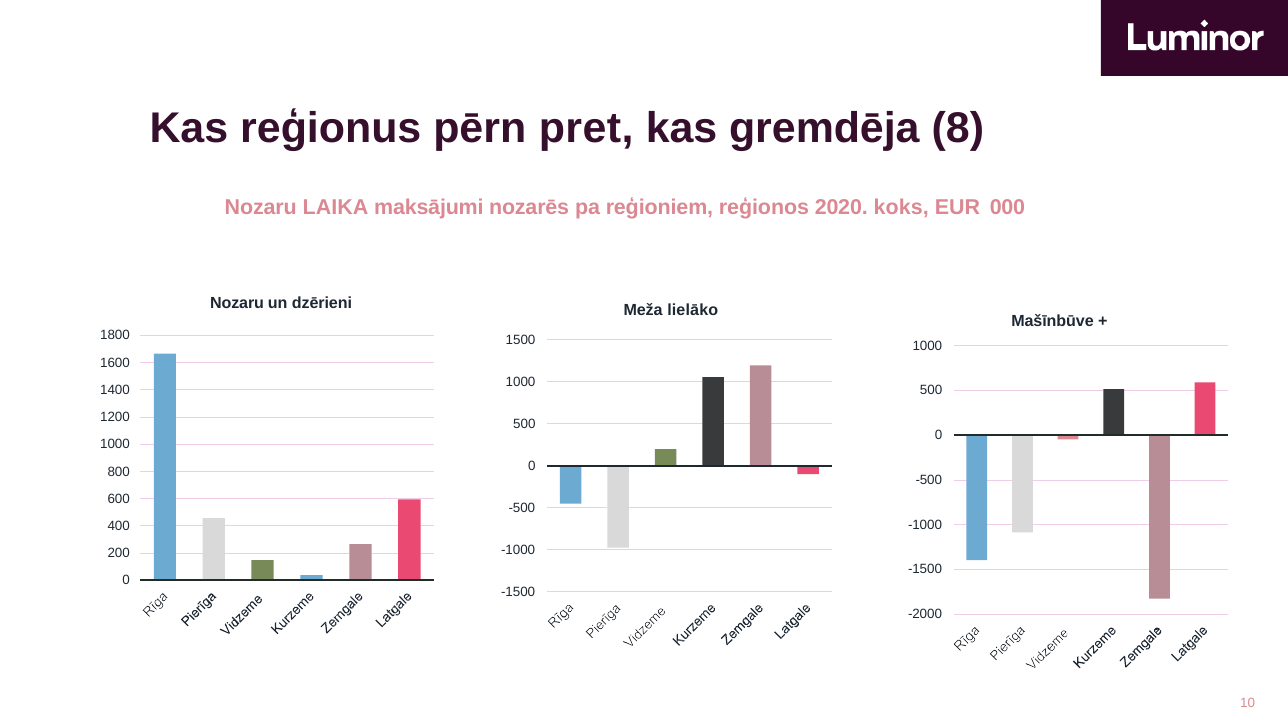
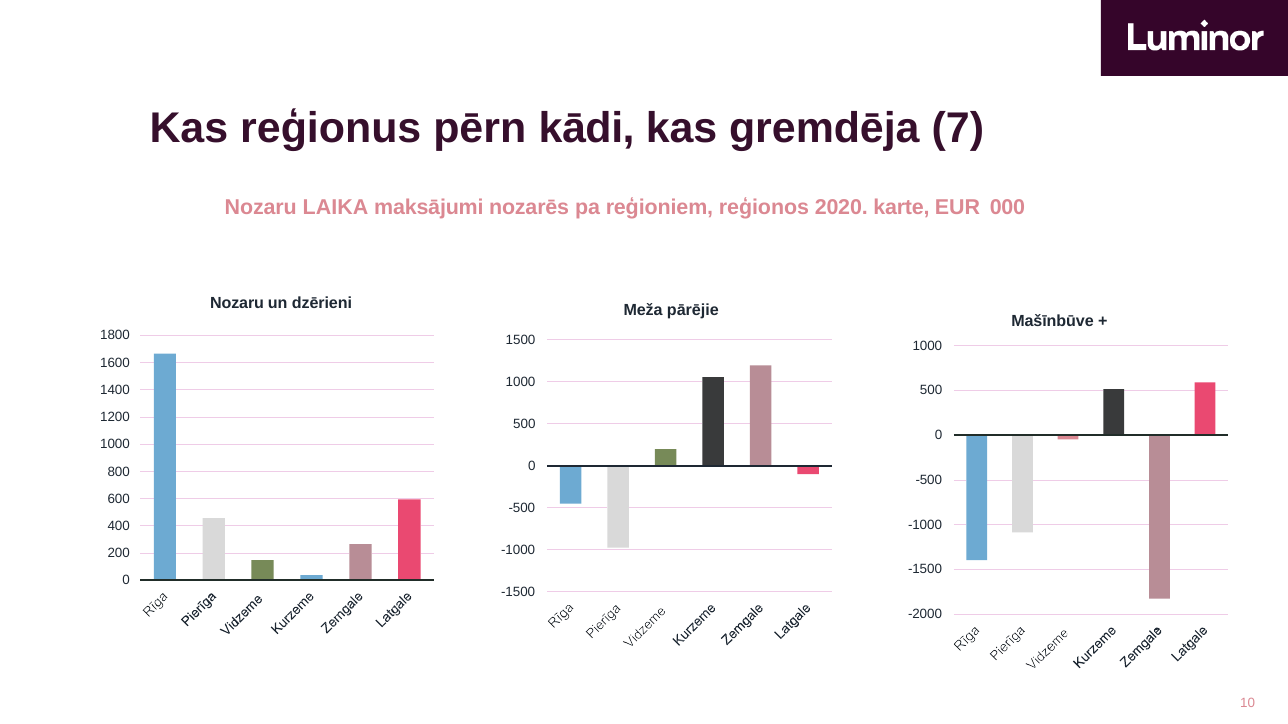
pret: pret -> kādi
8: 8 -> 7
koks: koks -> karte
lielāko: lielāko -> pārējie
